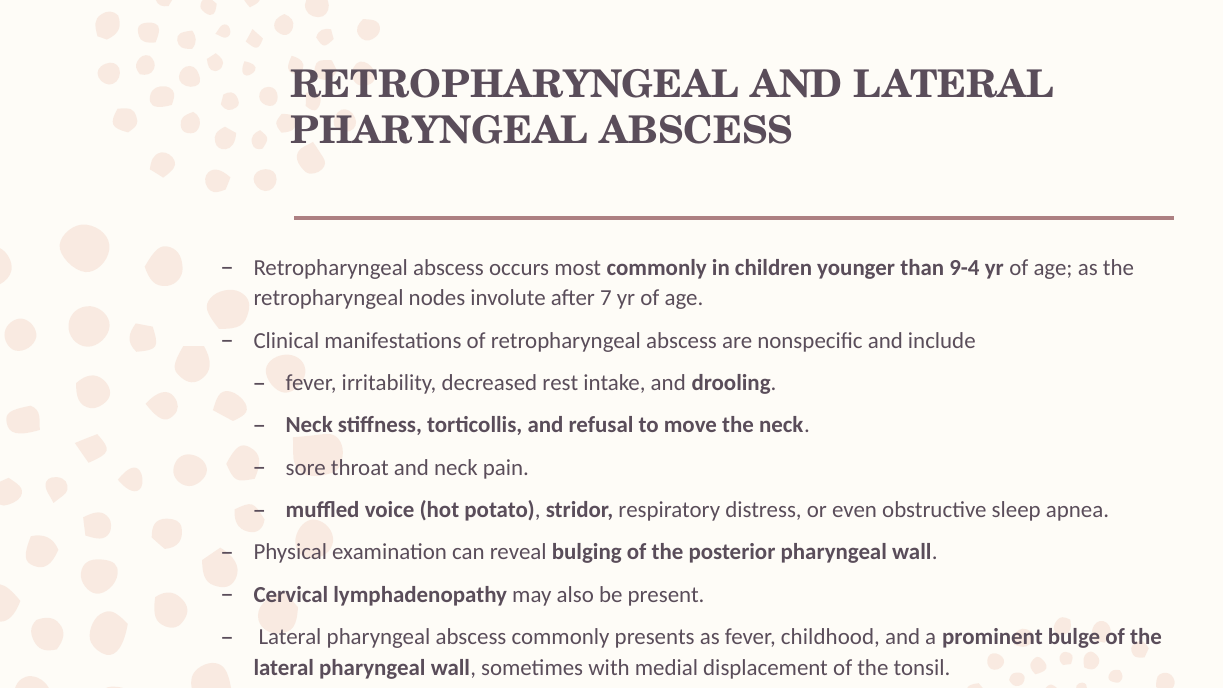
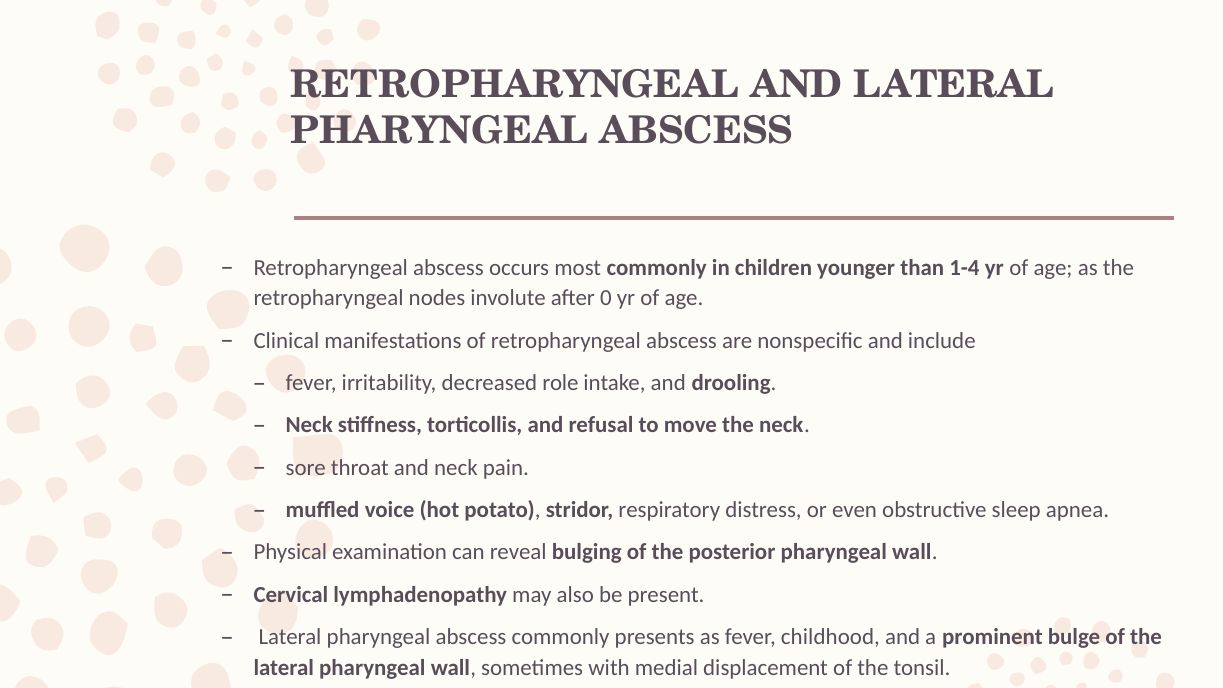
9-4: 9-4 -> 1-4
7: 7 -> 0
rest: rest -> role
